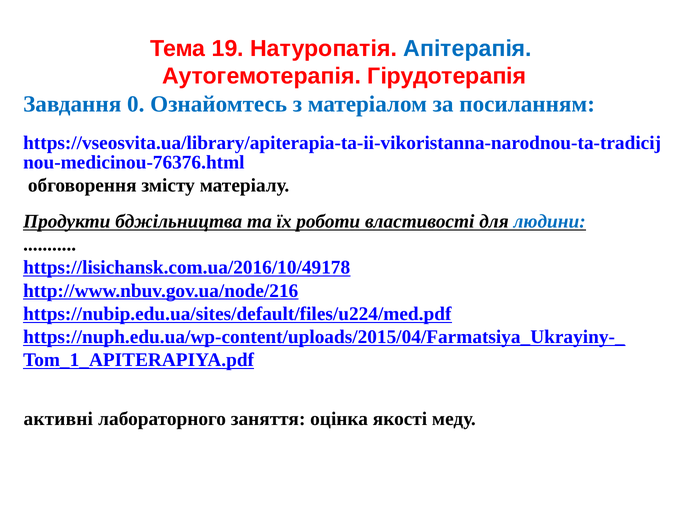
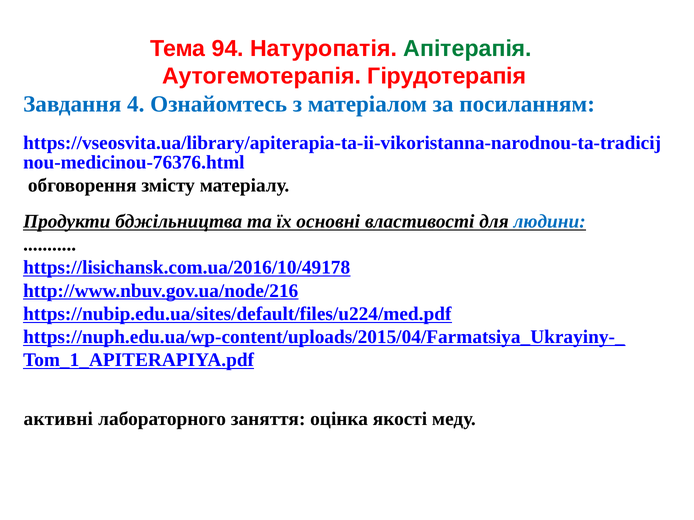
19: 19 -> 94
Апітерапія colour: blue -> green
0: 0 -> 4
роботи: роботи -> основні
